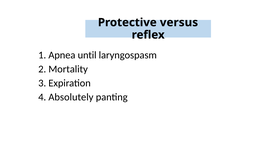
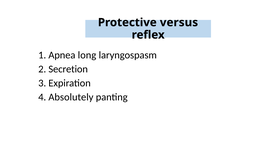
until: until -> long
Mortality: Mortality -> Secretion
